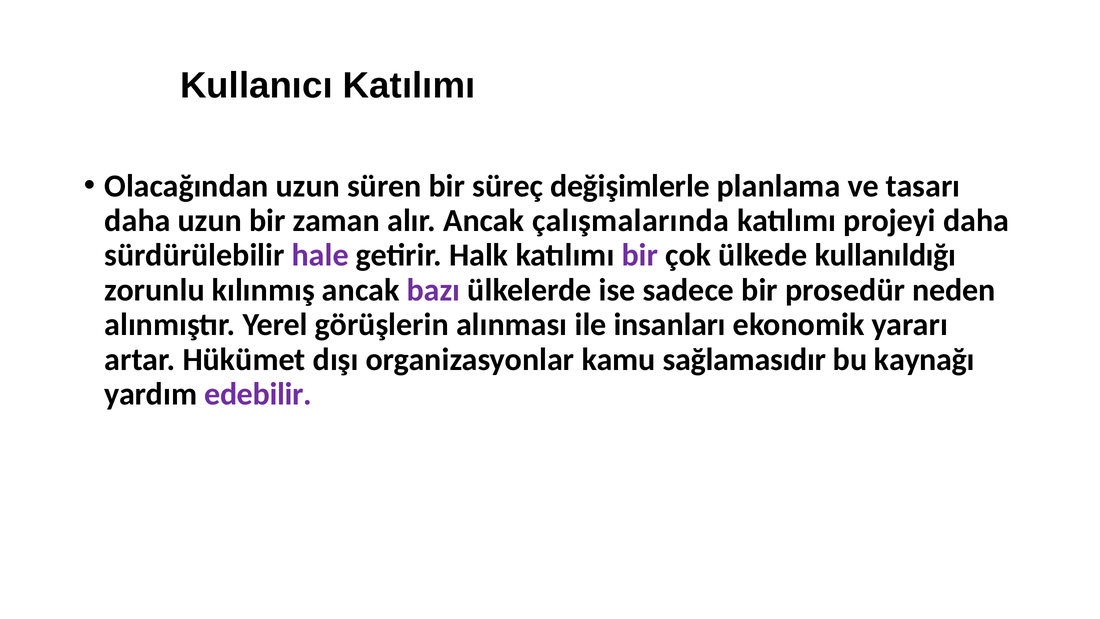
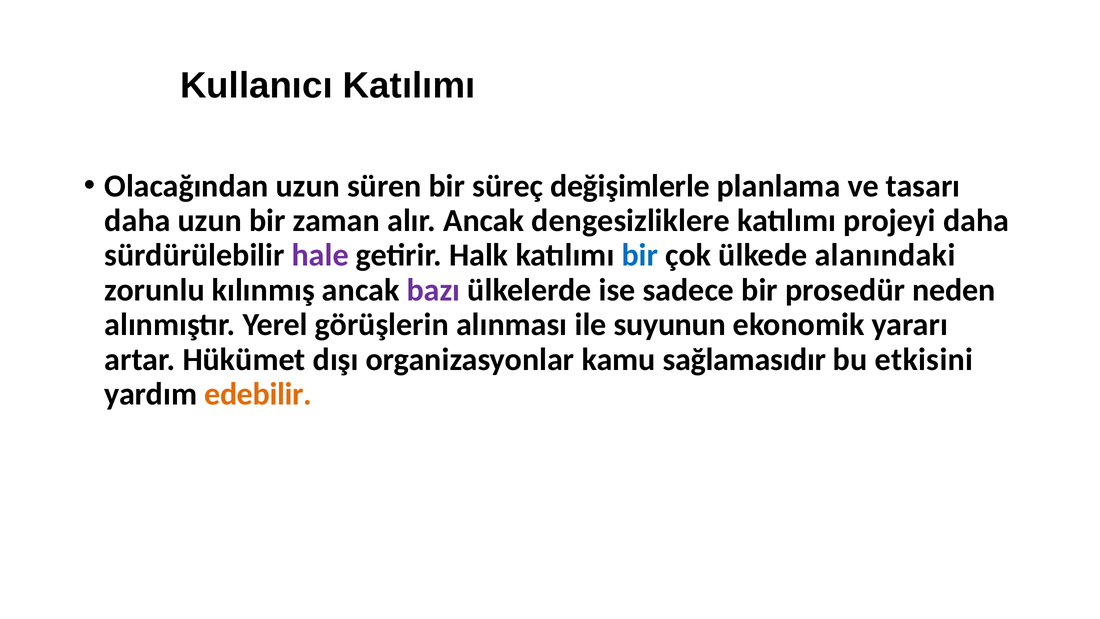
çalışmalarında: çalışmalarında -> dengesizliklere
bir at (640, 255) colour: purple -> blue
kullanıldığı: kullanıldığı -> alanındaki
insanları: insanları -> suyunun
kaynağı: kaynağı -> etkisini
edebilir colour: purple -> orange
